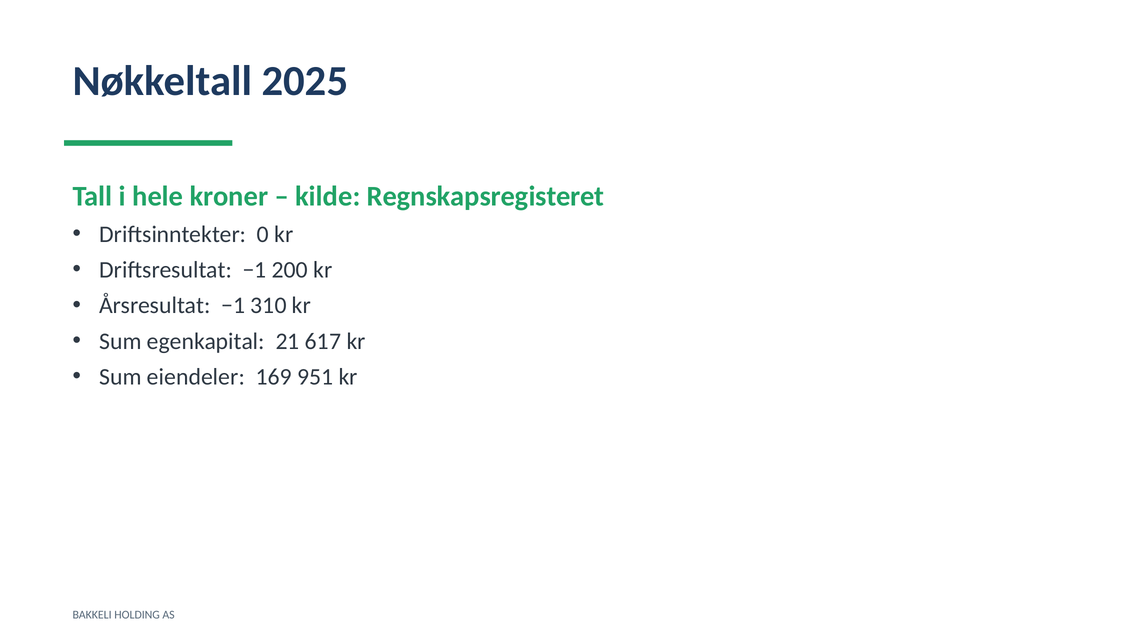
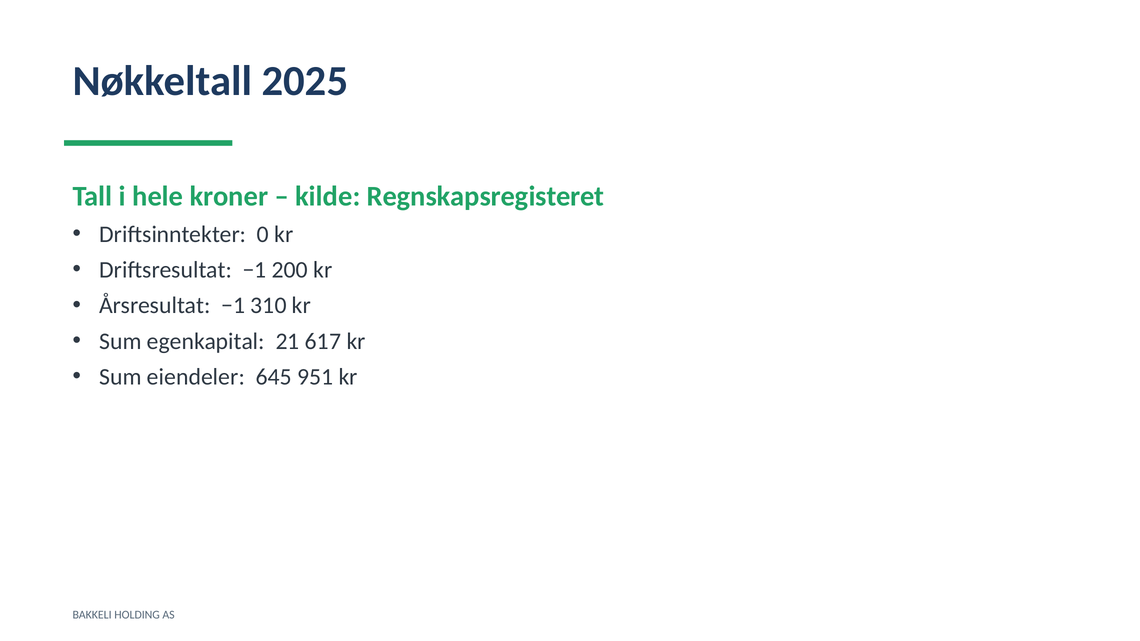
169: 169 -> 645
